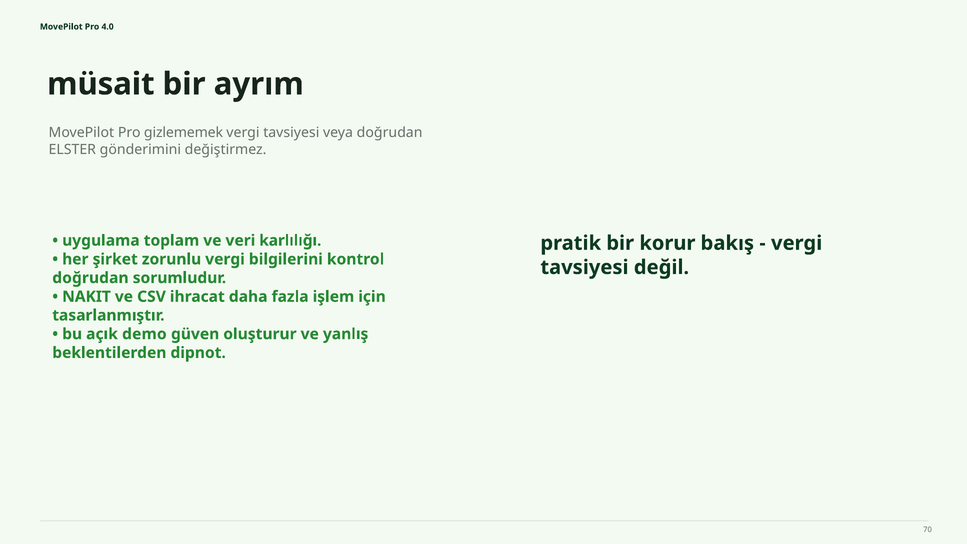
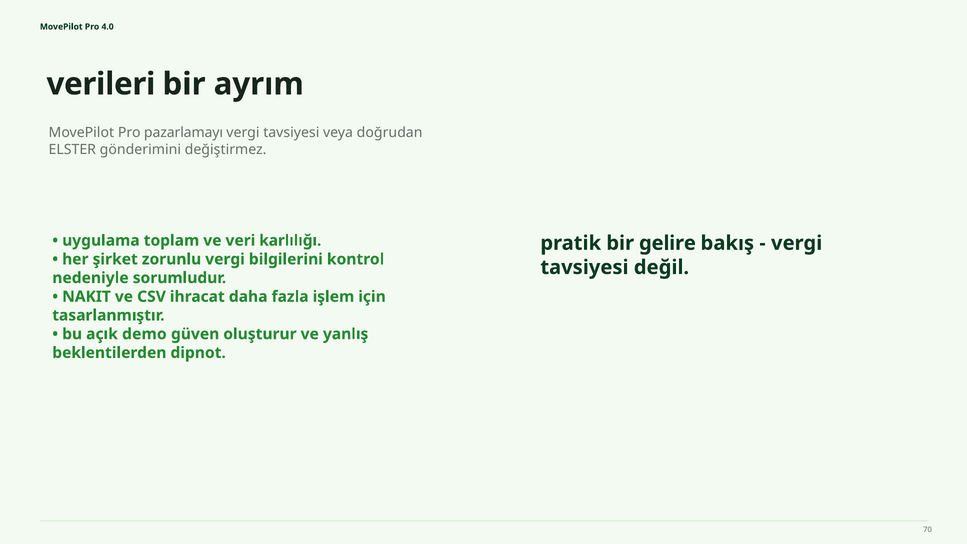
müsait: müsait -> verileri
gizlememek: gizlememek -> pazarlamayı
korur: korur -> gelire
doğrudan at (90, 278): doğrudan -> nedeniyle
